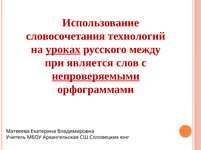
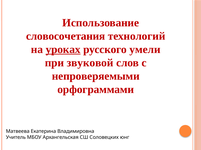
между: между -> умели
является: является -> звуковой
непроверяемыми underline: present -> none
